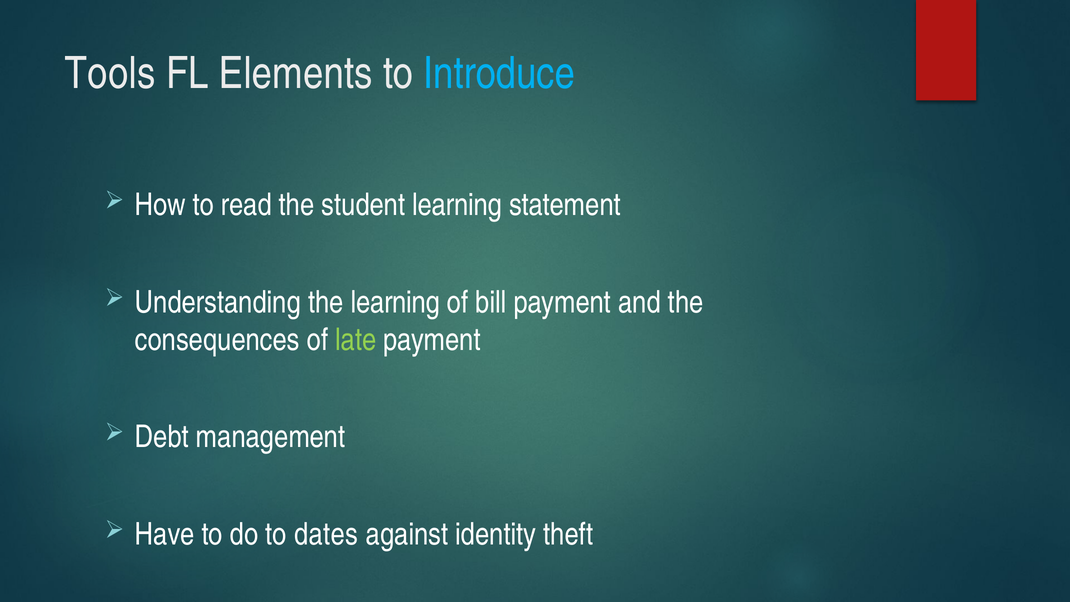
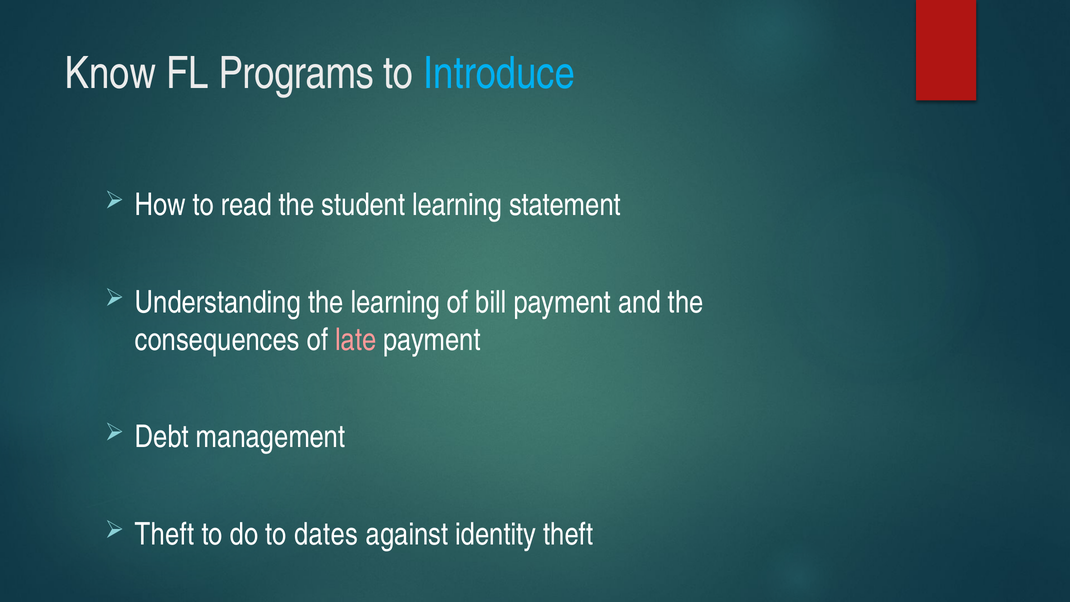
Tools: Tools -> Know
Elements: Elements -> Programs
late colour: light green -> pink
Have at (165, 534): Have -> Theft
